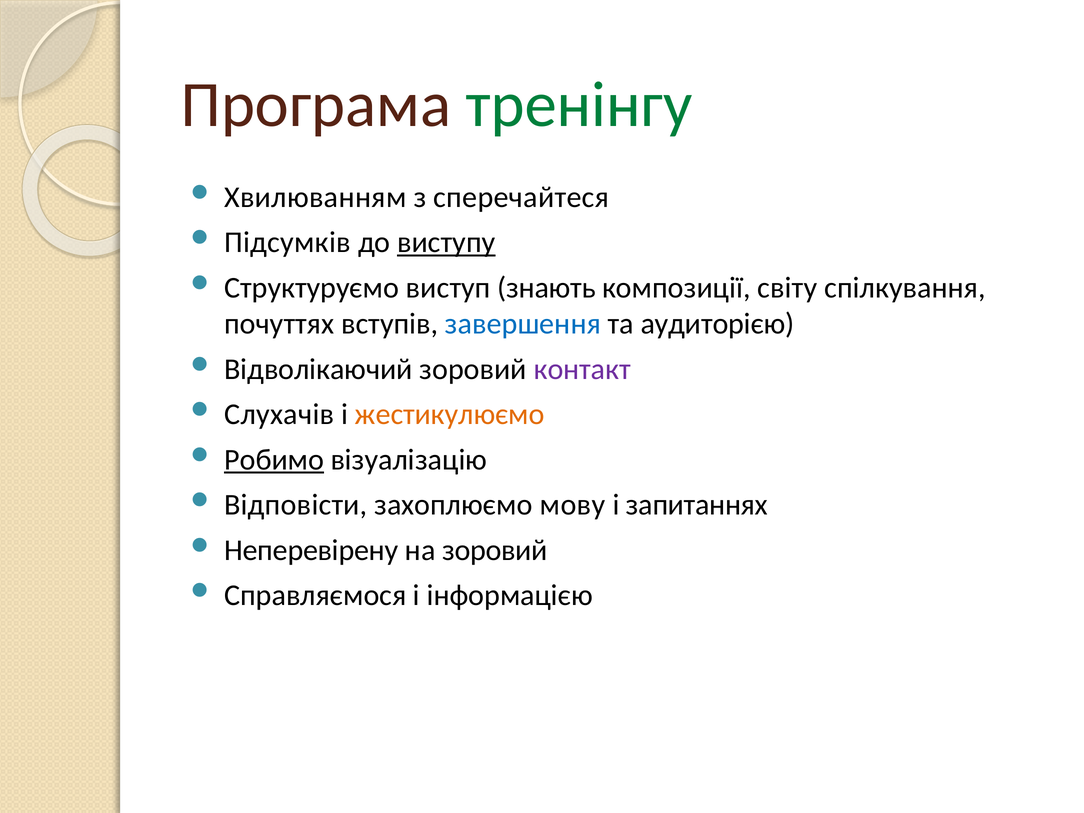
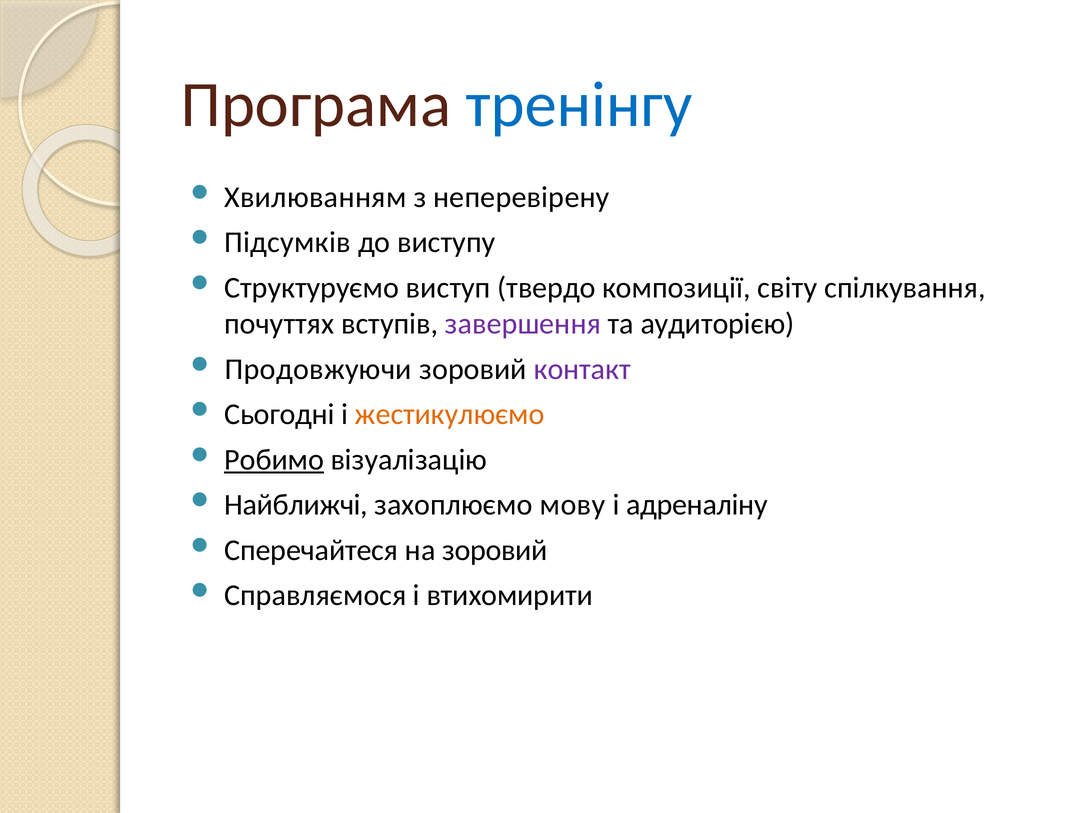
тренінгу colour: green -> blue
сперечайтеся: сперечайтеся -> неперевірену
виступу underline: present -> none
знають: знають -> твердо
завершення colour: blue -> purple
Відволікаючий: Відволікаючий -> Продовжуючи
Слухачів: Слухачів -> Сьогодні
Відповісти: Відповісти -> Найближчі
запитаннях: запитаннях -> адреналіну
Неперевірену: Неперевірену -> Сперечайтеся
інформацією: інформацією -> втихомирити
